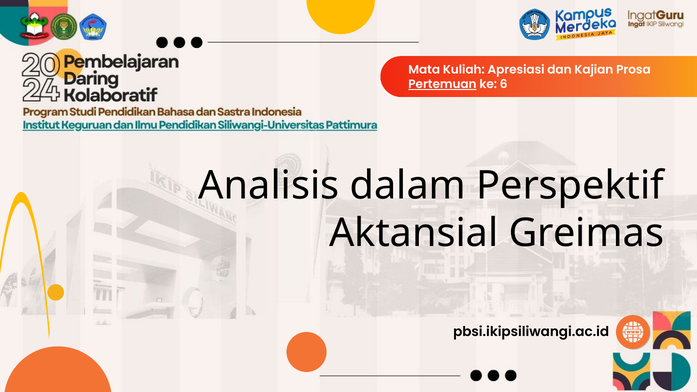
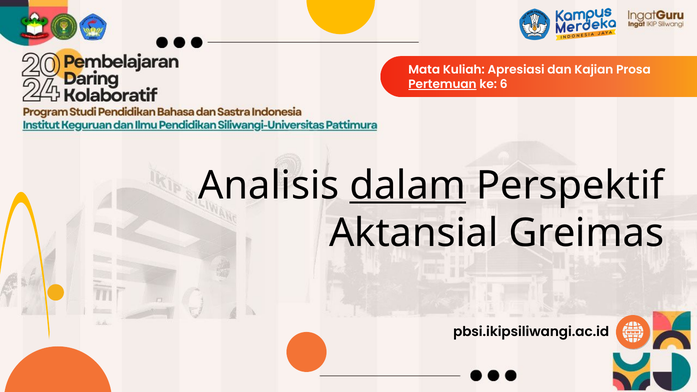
dalam underline: none -> present
